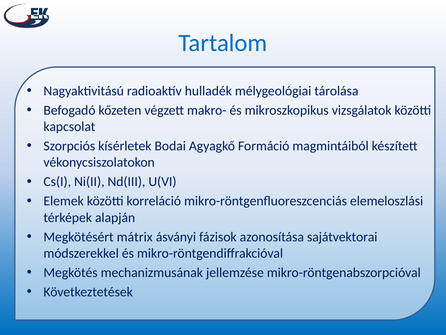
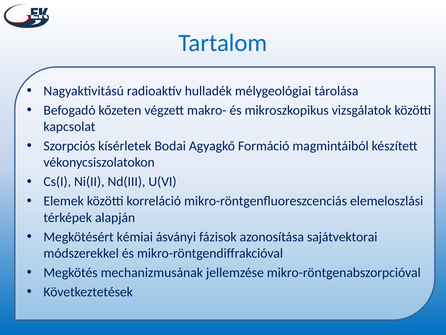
mátrix: mátrix -> kémiai
